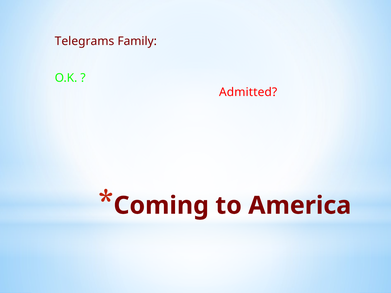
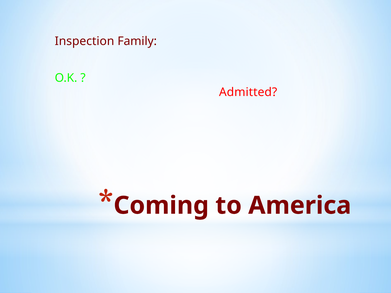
Telegrams: Telegrams -> Inspection
